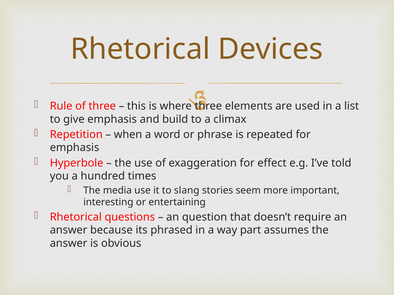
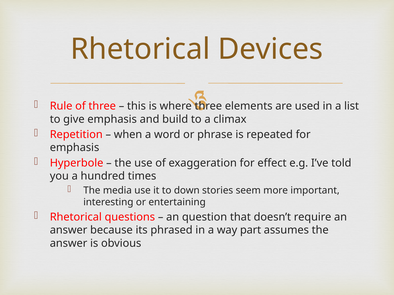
slang: slang -> down
